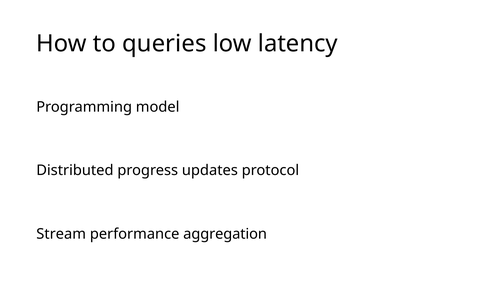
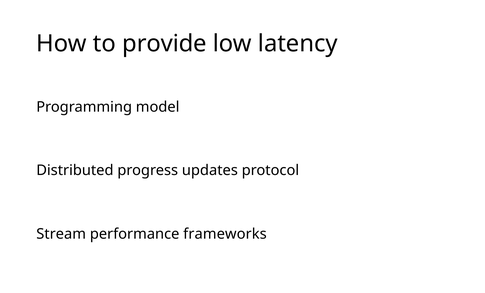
queries: queries -> provide
aggregation: aggregation -> frameworks
